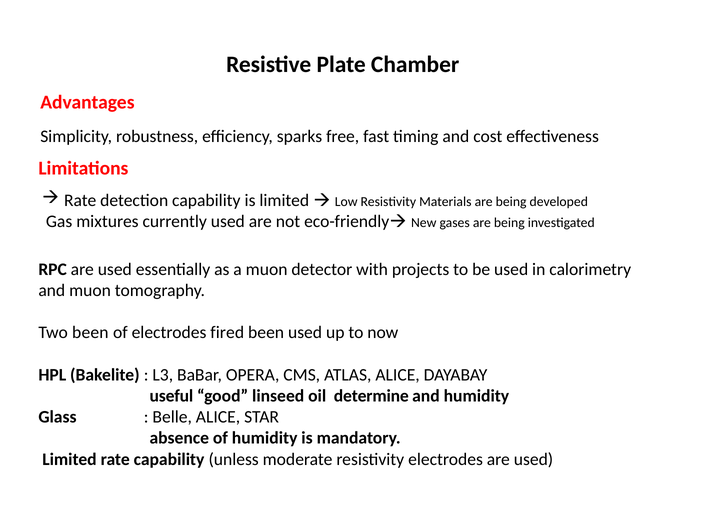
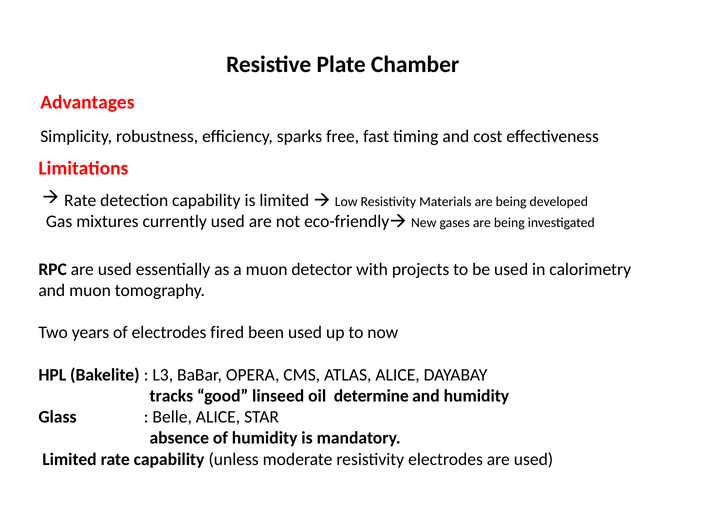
Two been: been -> years
useful: useful -> tracks
